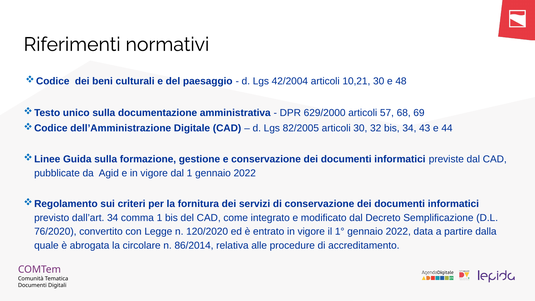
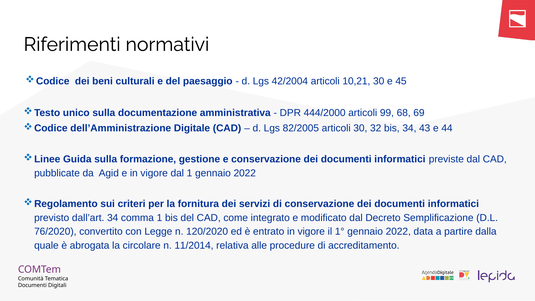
48: 48 -> 45
629/2000: 629/2000 -> 444/2000
57: 57 -> 99
86/2014: 86/2014 -> 11/2014
